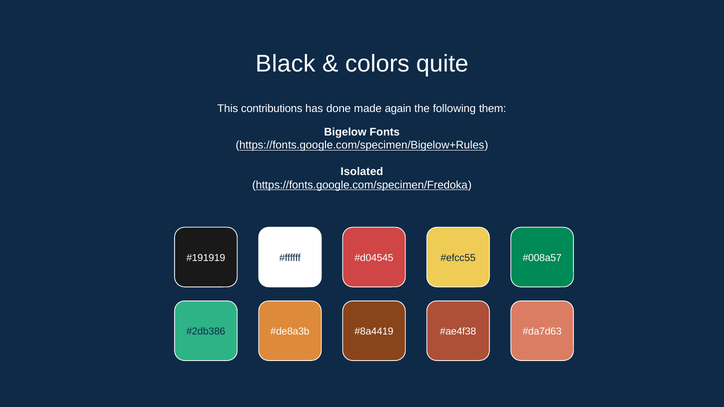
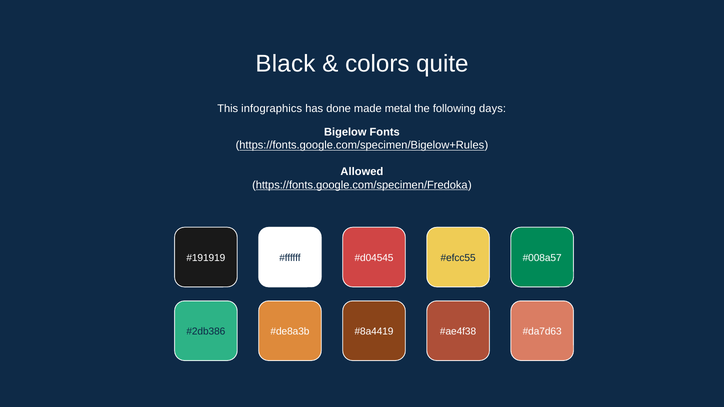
contributions: contributions -> infographics
again: again -> metal
them: them -> days
Isolated: Isolated -> Allowed
